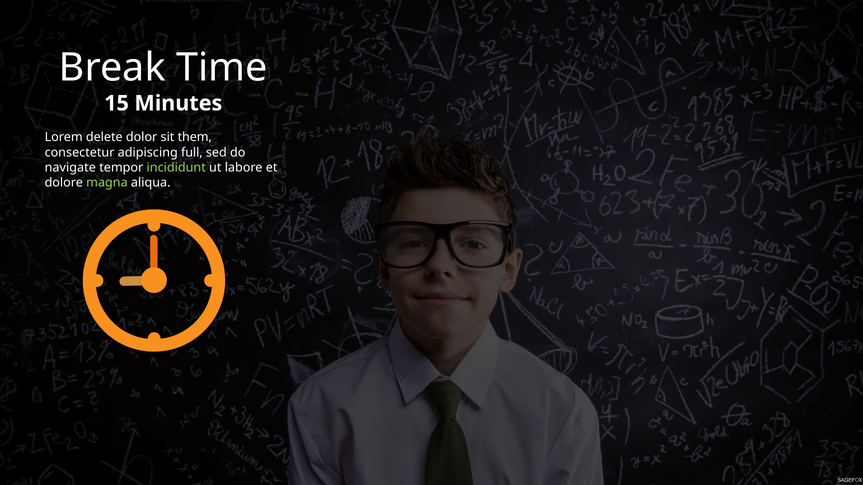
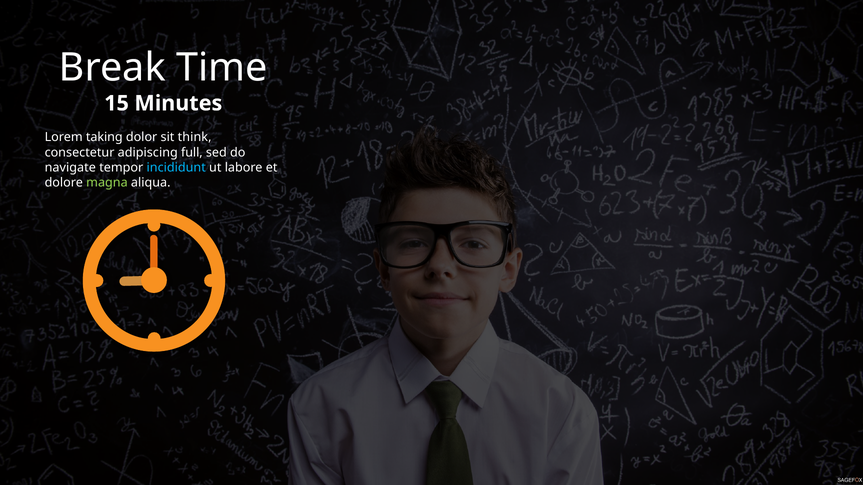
delete: delete -> taking
them: them -> think
incididunt colour: light green -> light blue
